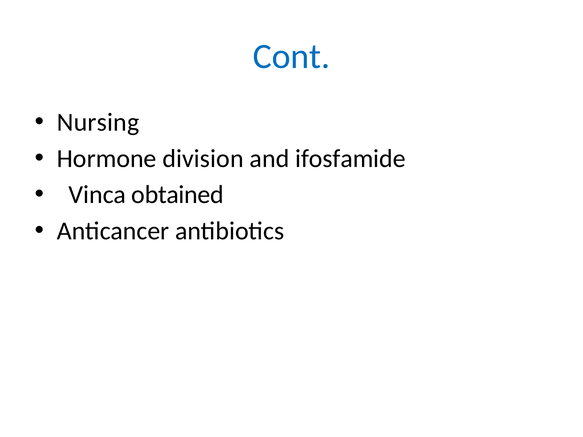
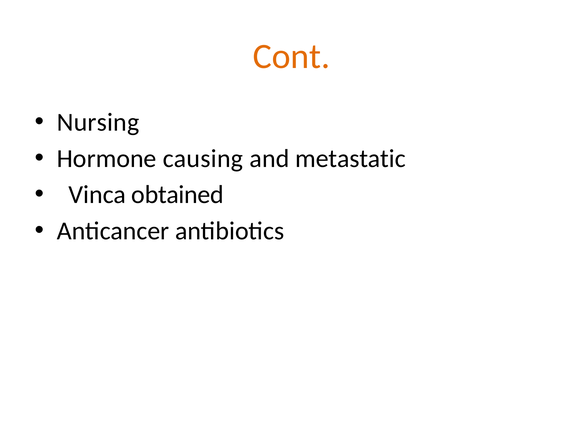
Cont colour: blue -> orange
division: division -> causing
ifosfamide: ifosfamide -> metastatic
